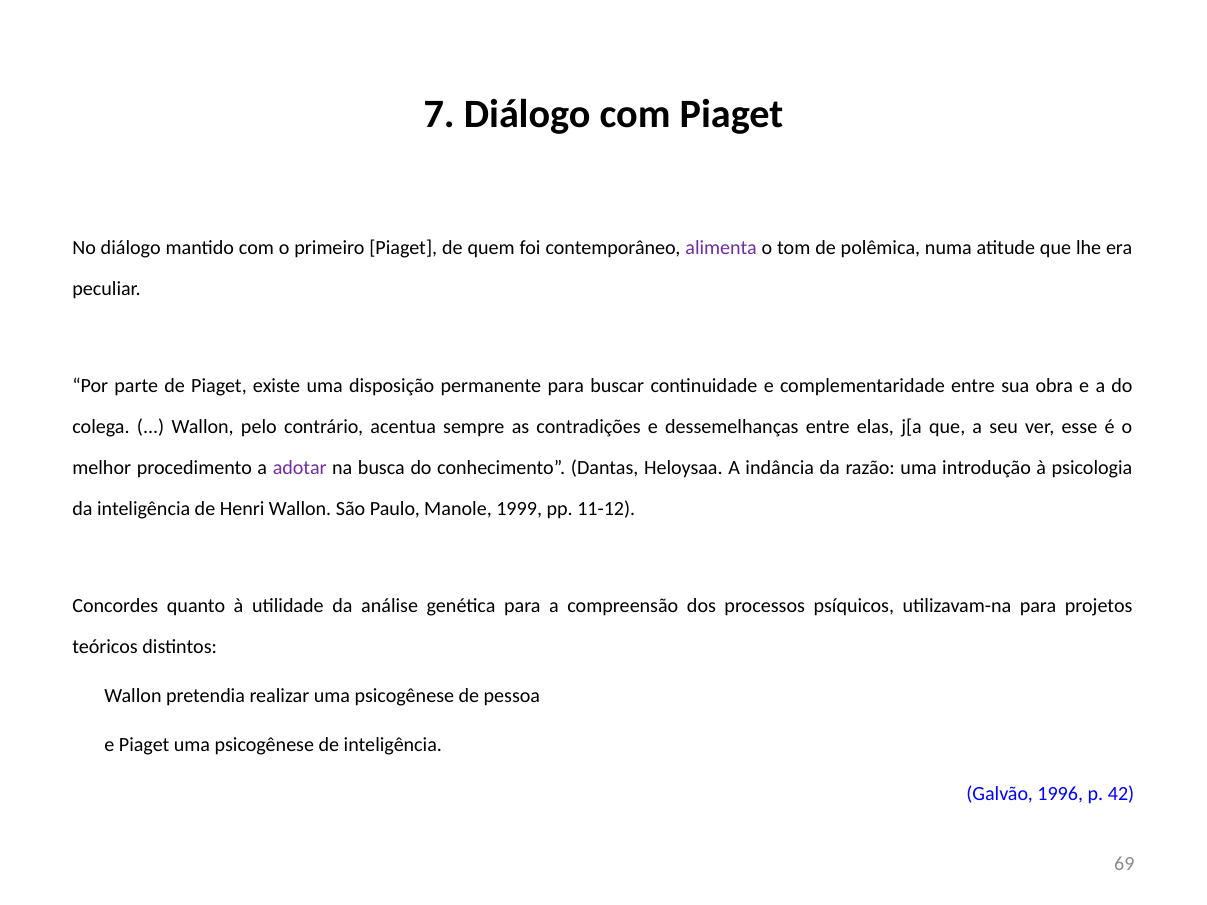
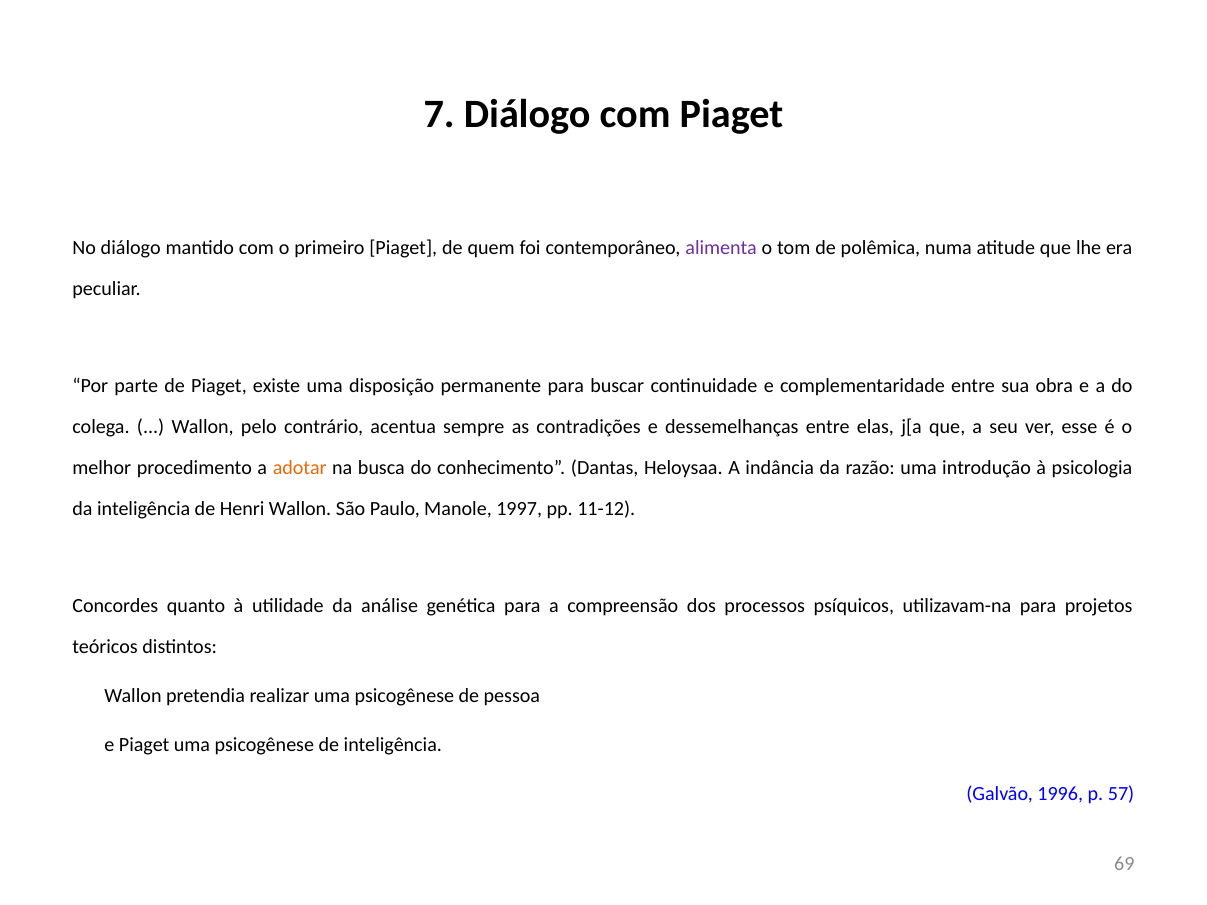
adotar colour: purple -> orange
1999: 1999 -> 1997
42: 42 -> 57
